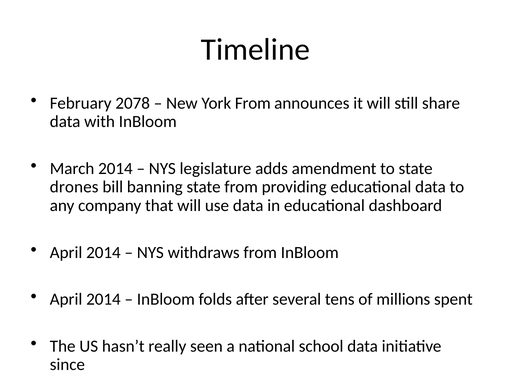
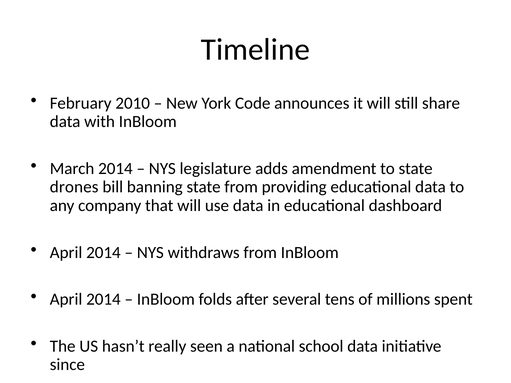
2078: 2078 -> 2010
York From: From -> Code
